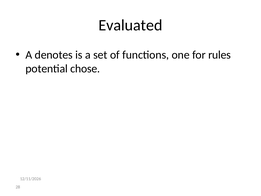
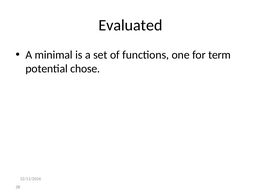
denotes: denotes -> minimal
rules: rules -> term
